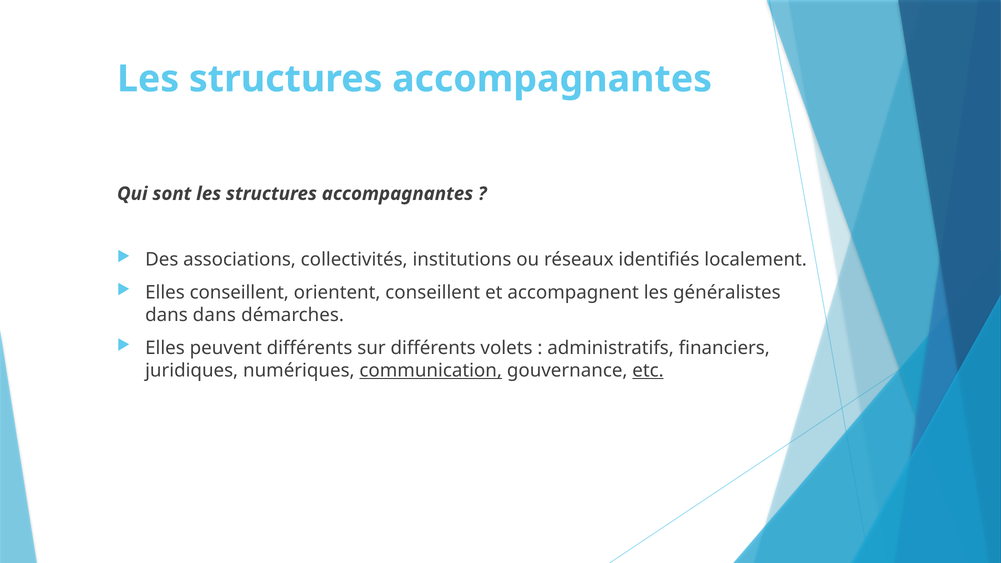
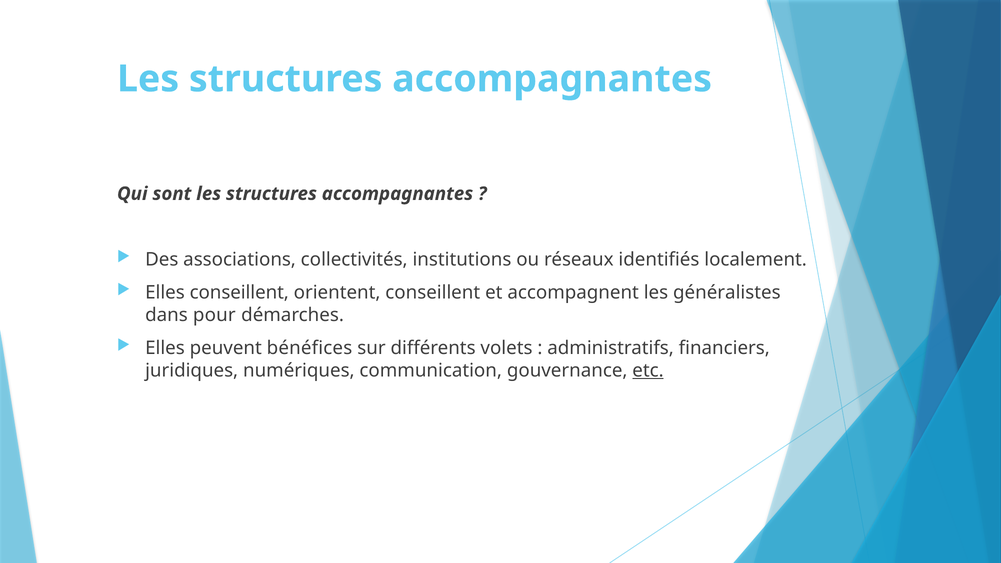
dans dans: dans -> pour
peuvent différents: différents -> bénéfices
communication underline: present -> none
